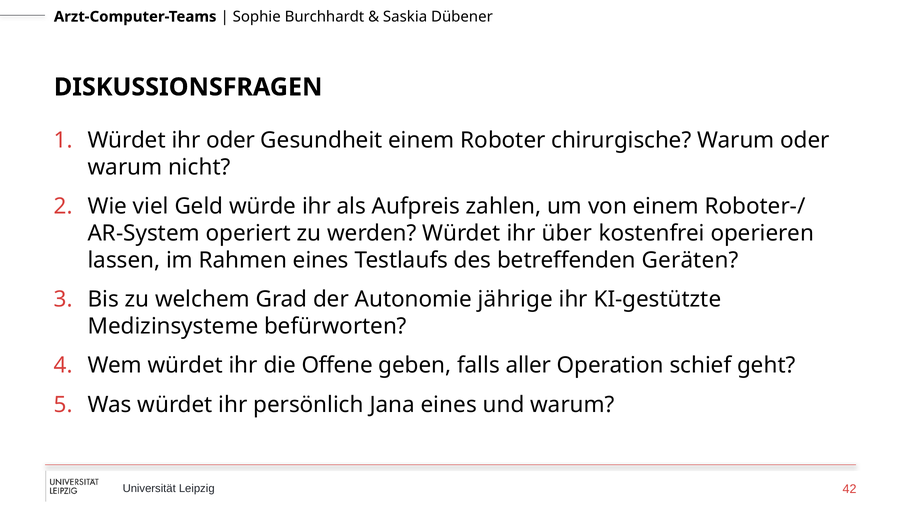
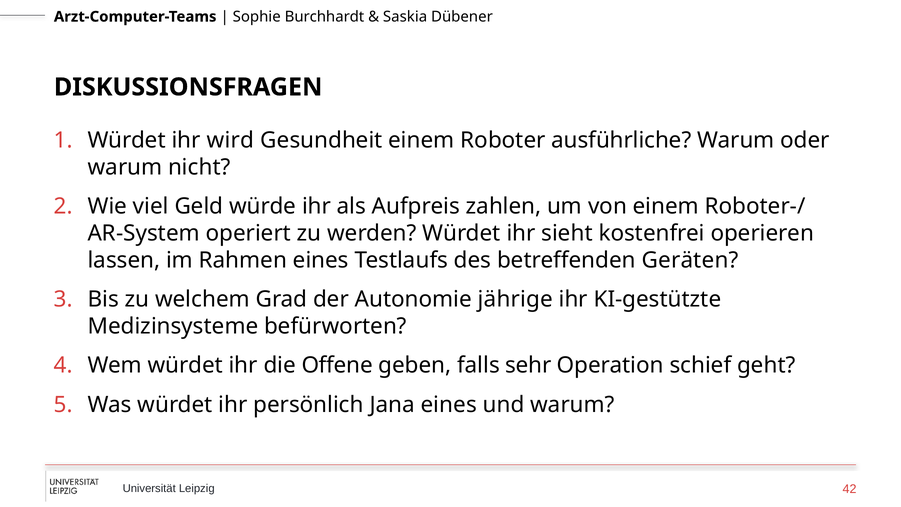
ihr oder: oder -> wird
chirurgische: chirurgische -> ausführliche
über: über -> sieht
aller: aller -> sehr
